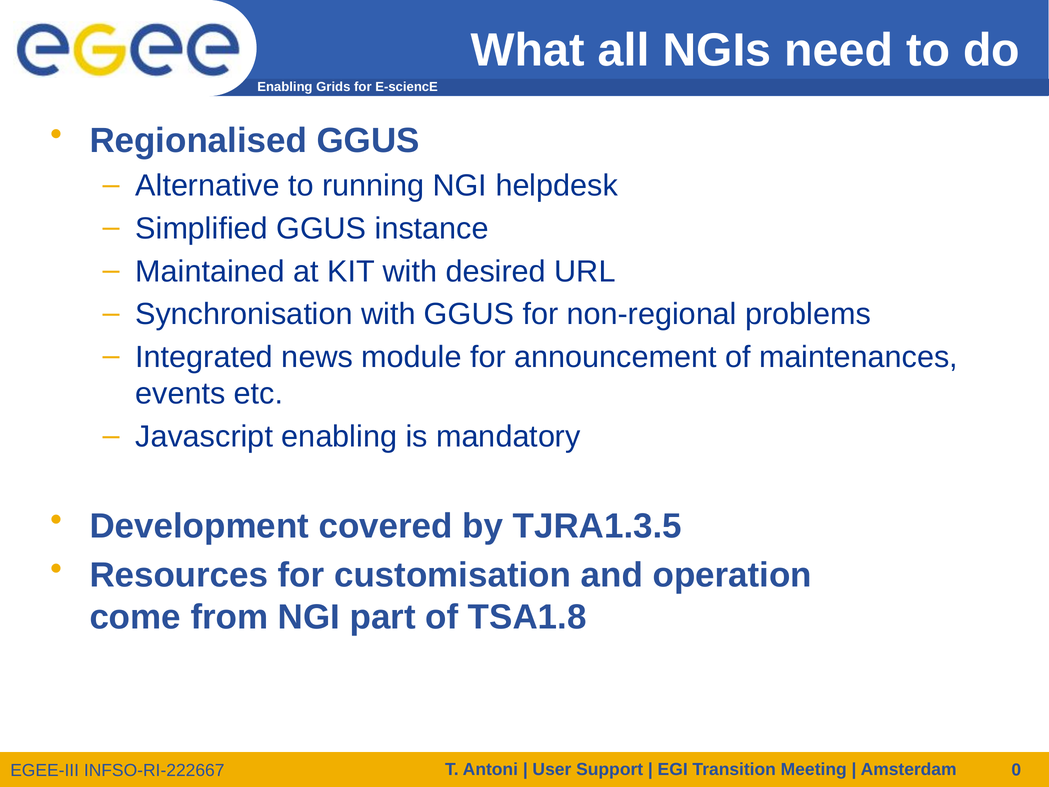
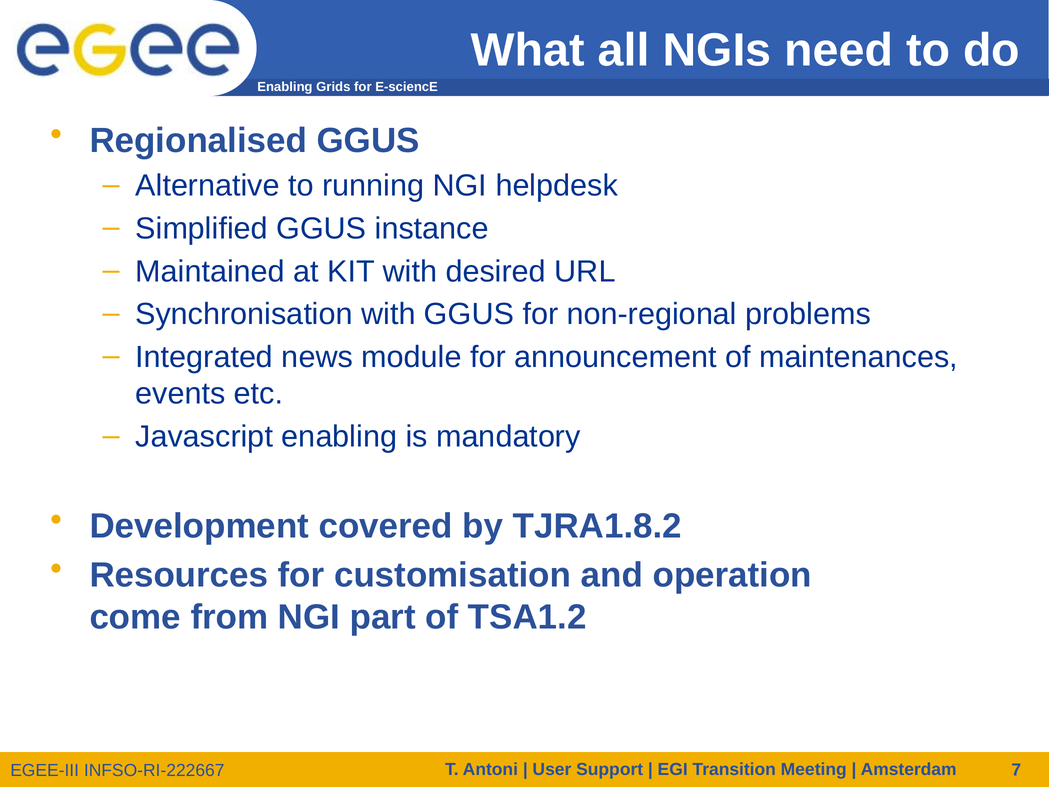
TJRA1.3.5: TJRA1.3.5 -> TJRA1.8.2
TSA1.8: TSA1.8 -> TSA1.2
0: 0 -> 7
